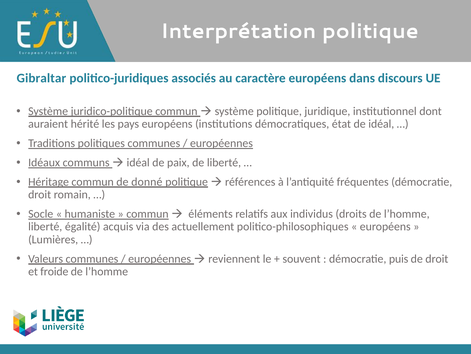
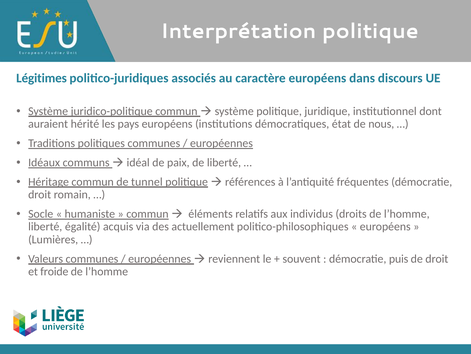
Gibraltar: Gibraltar -> Légitimes
de idéal: idéal -> nous
donné: donné -> tunnel
